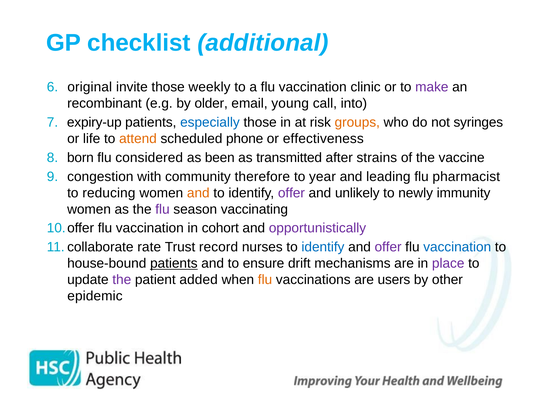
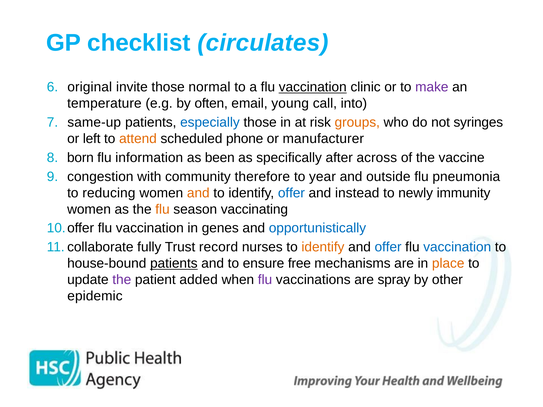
additional: additional -> circulates
weekly: weekly -> normal
vaccination at (313, 87) underline: none -> present
recombinant: recombinant -> temperature
older: older -> often
expiry-up: expiry-up -> same-up
life: life -> left
effectiveness: effectiveness -> manufacturer
considered: considered -> information
transmitted: transmitted -> specifically
strains: strains -> across
leading: leading -> outside
pharmacist: pharmacist -> pneumonia
offer at (291, 193) colour: purple -> blue
unlikely: unlikely -> instead
flu at (162, 209) colour: purple -> orange
cohort: cohort -> genes
opportunistically colour: purple -> blue
rate: rate -> fully
identify at (323, 247) colour: blue -> orange
offer at (388, 247) colour: purple -> blue
drift: drift -> free
place colour: purple -> orange
flu at (265, 280) colour: orange -> purple
users: users -> spray
